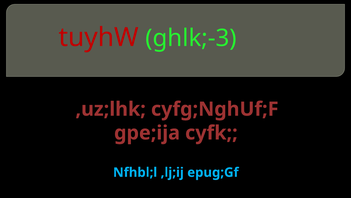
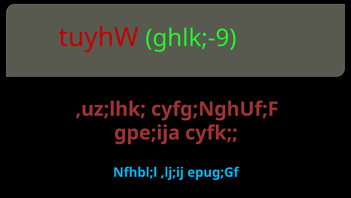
ghlk;-3: ghlk;-3 -> ghlk;-9
